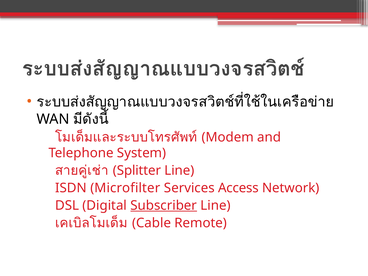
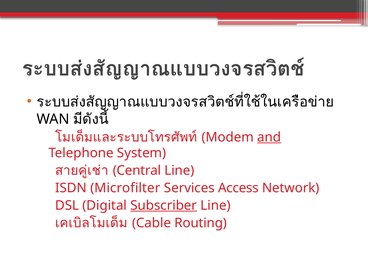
and underline: none -> present
Splitter: Splitter -> Central
Remote: Remote -> Routing
